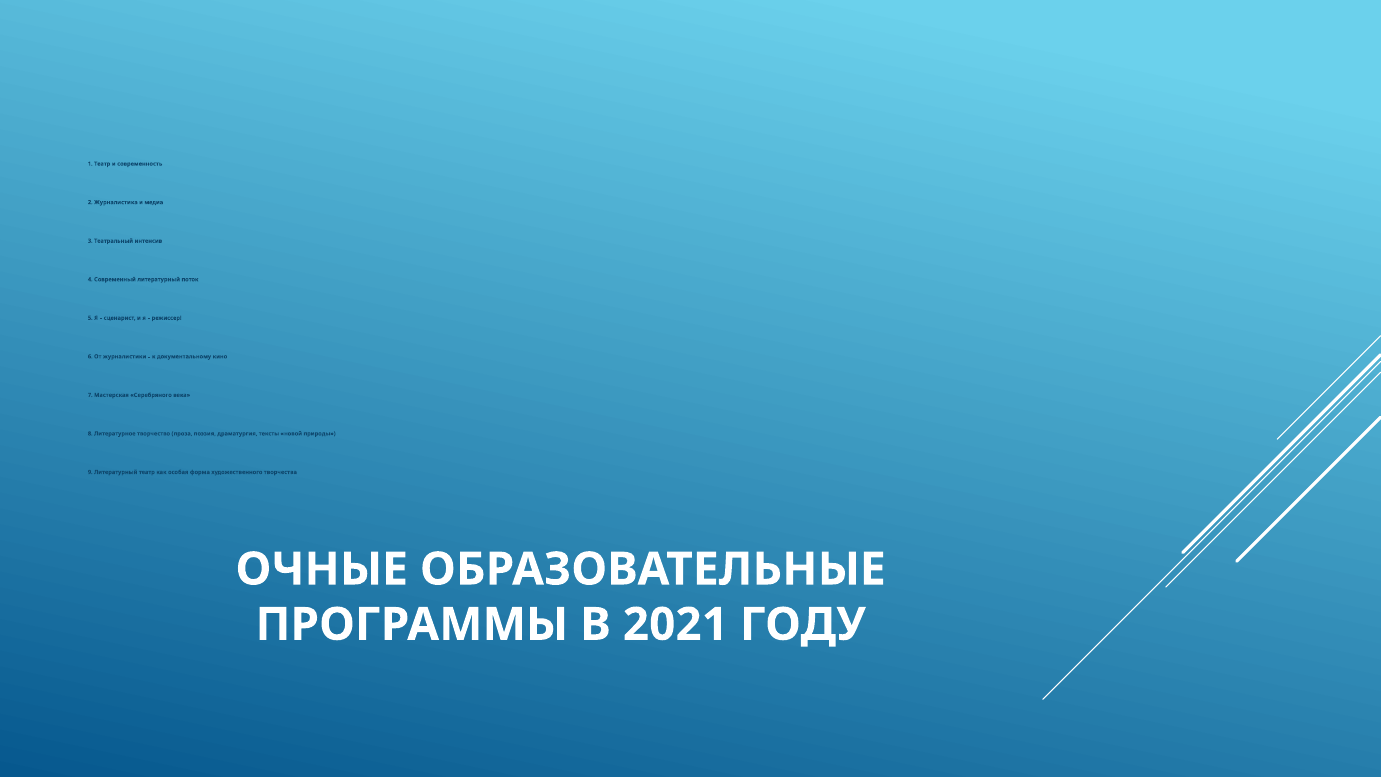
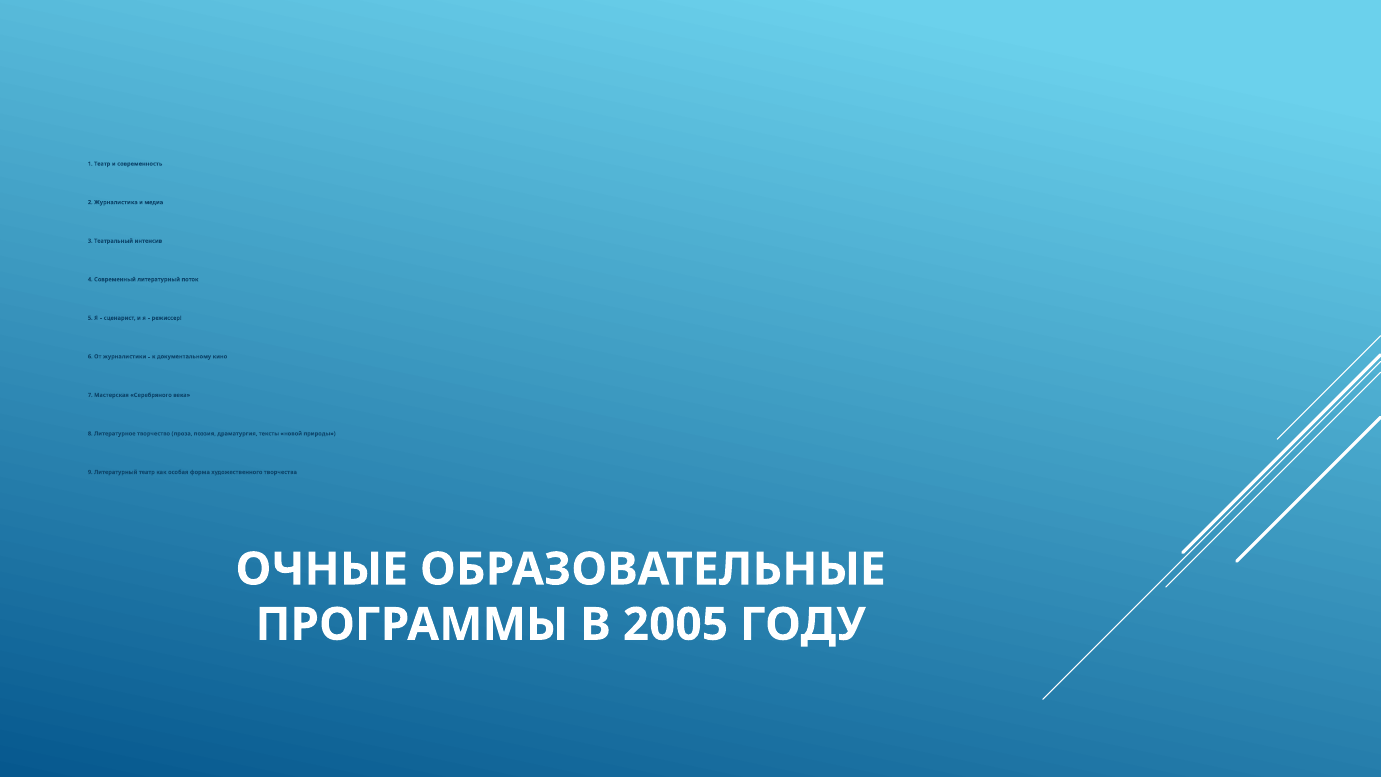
2021: 2021 -> 2005
